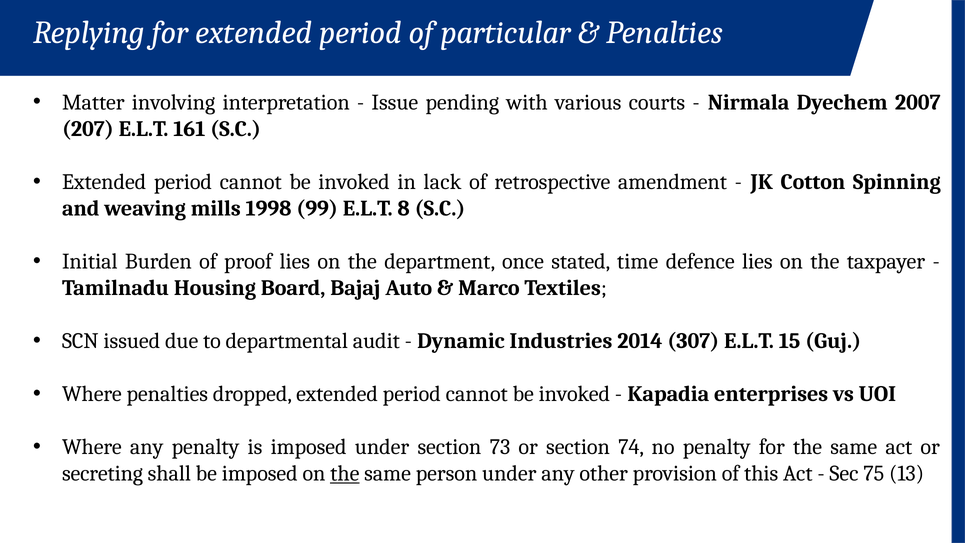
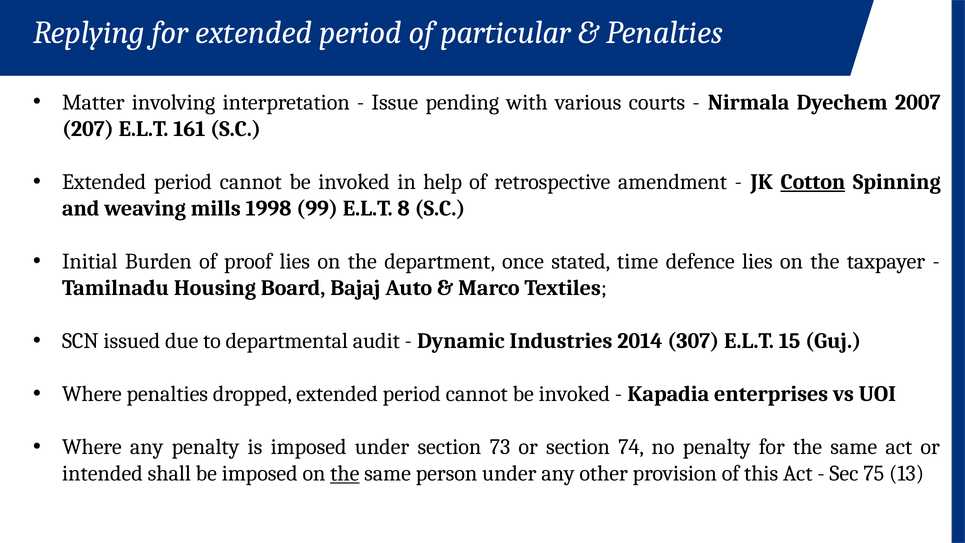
lack: lack -> help
Cotton underline: none -> present
secreting: secreting -> intended
